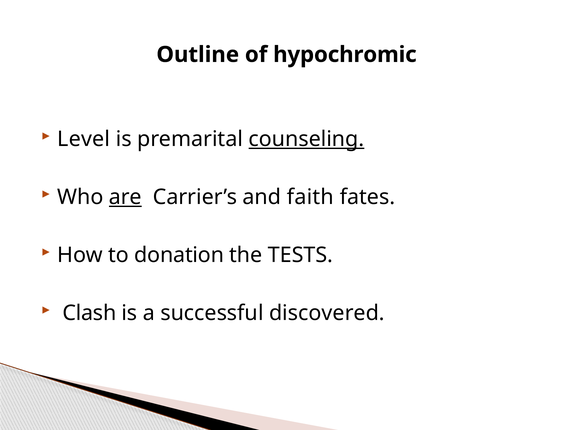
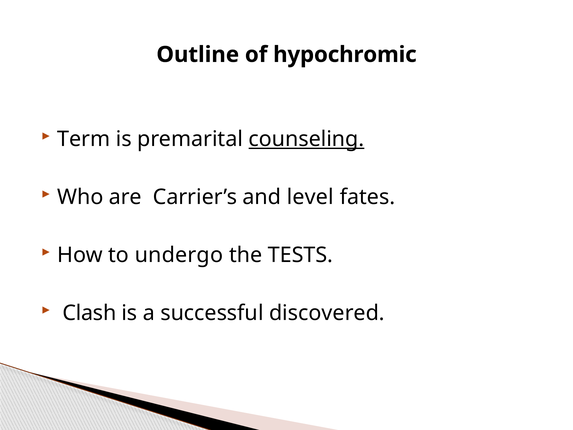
Level: Level -> Term
are underline: present -> none
faith: faith -> level
donation: donation -> undergo
